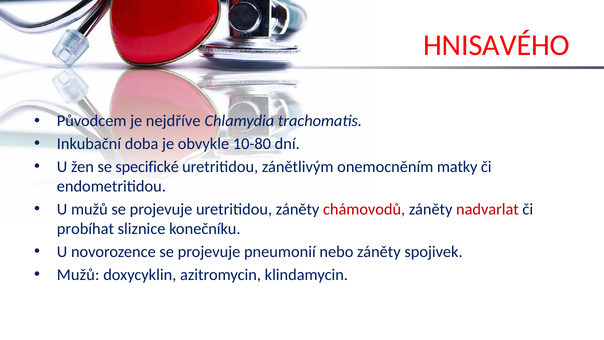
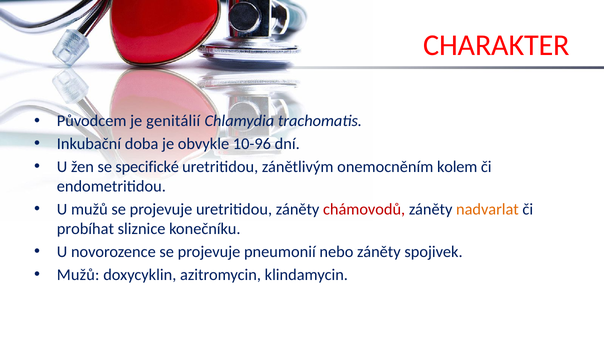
HNISAVÉHO: HNISAVÉHO -> CHARAKTER
nejdříve: nejdříve -> genitálií
10-80: 10-80 -> 10-96
matky: matky -> kolem
nadvarlat colour: red -> orange
